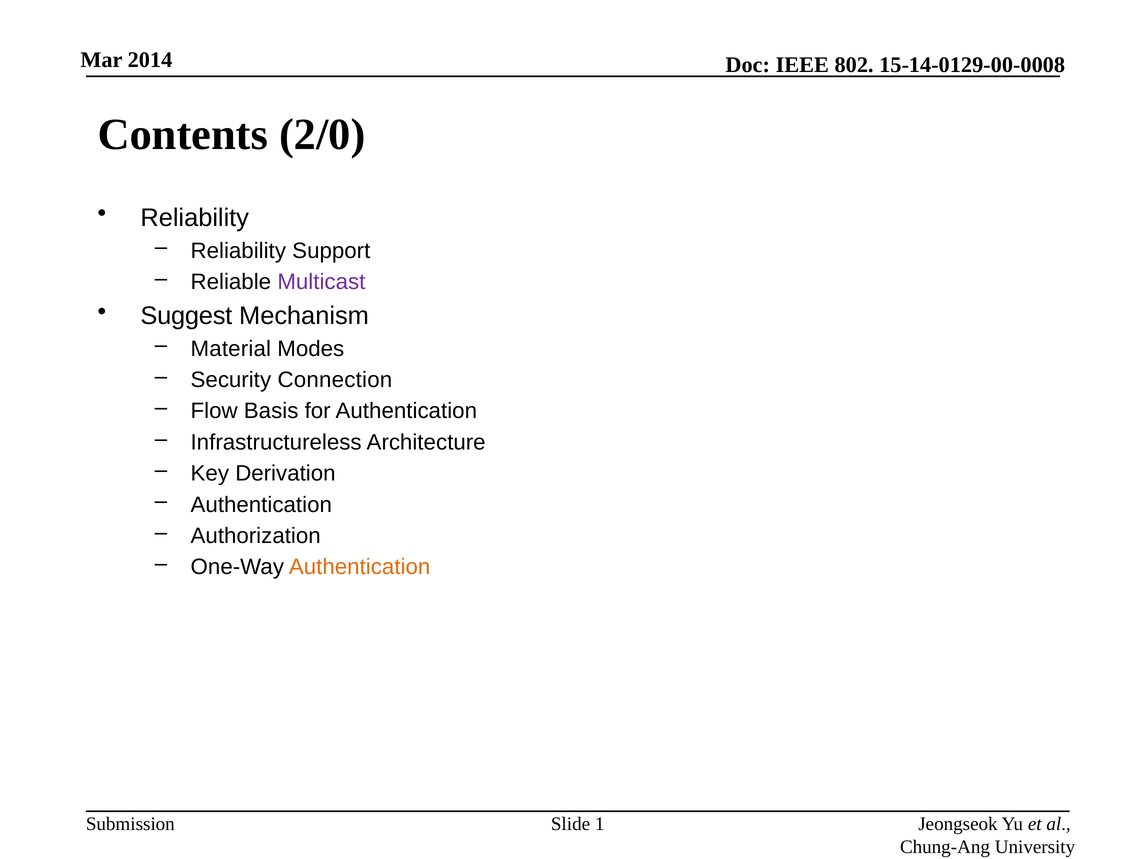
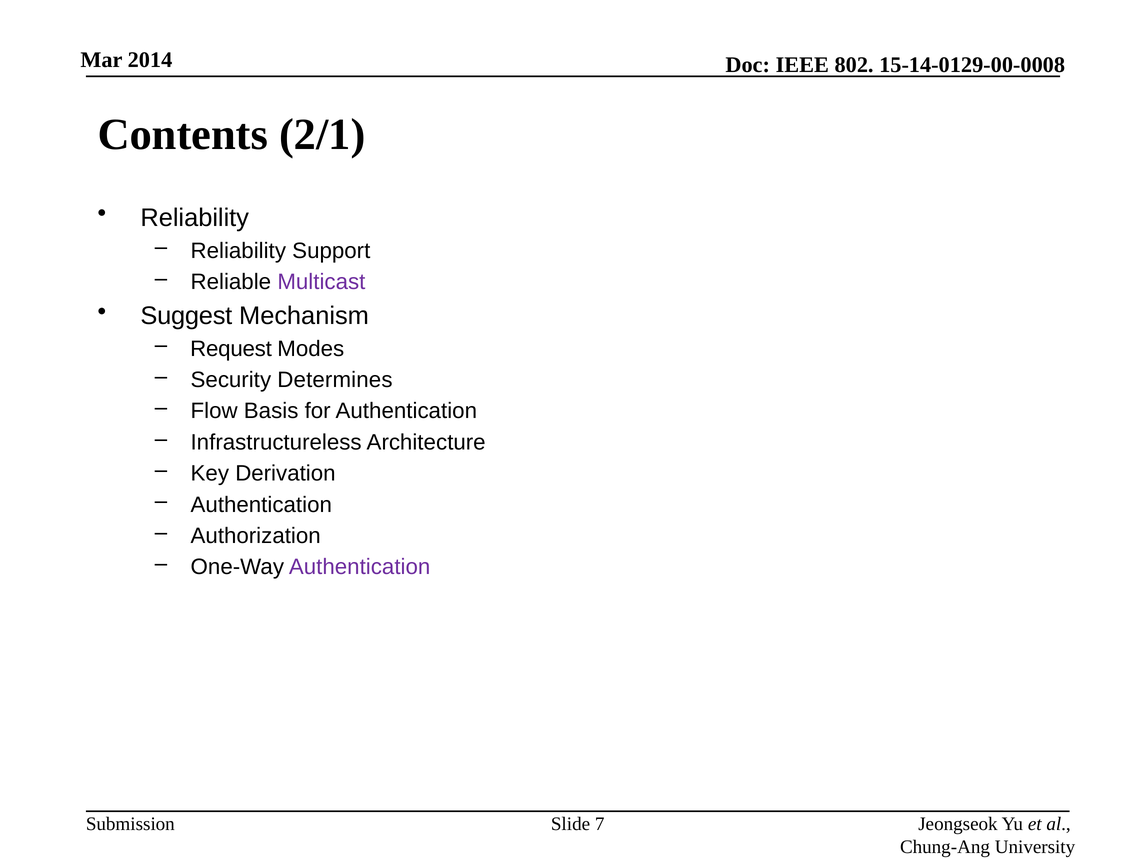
2/0: 2/0 -> 2/1
Material: Material -> Request
Connection: Connection -> Determines
Authentication at (360, 567) colour: orange -> purple
1: 1 -> 7
